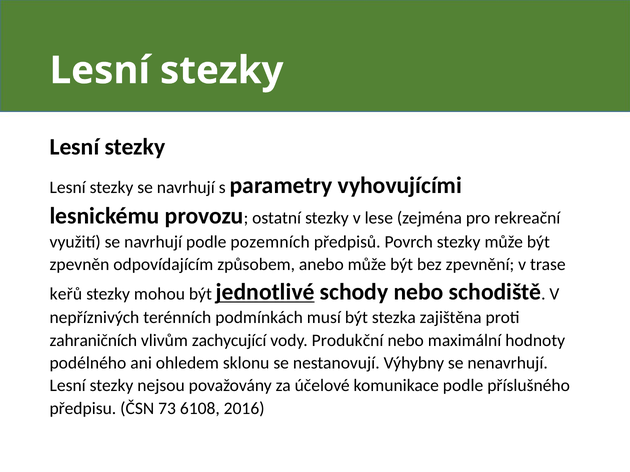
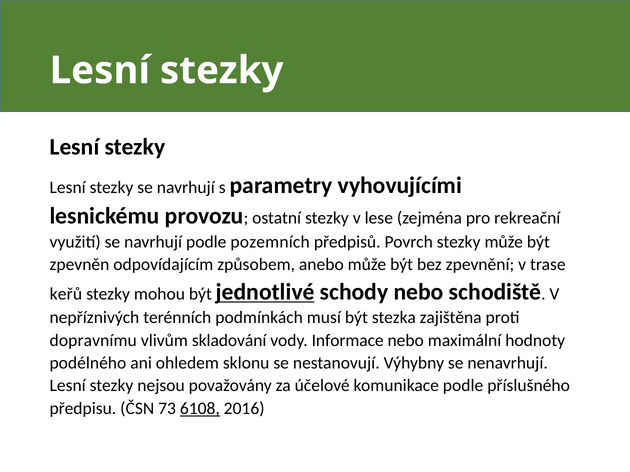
zahraničních: zahraničních -> dopravnímu
zachycující: zachycující -> skladování
Produkční: Produkční -> Informace
6108 underline: none -> present
